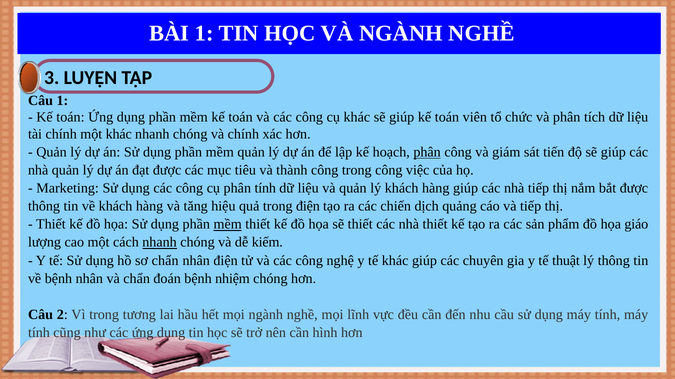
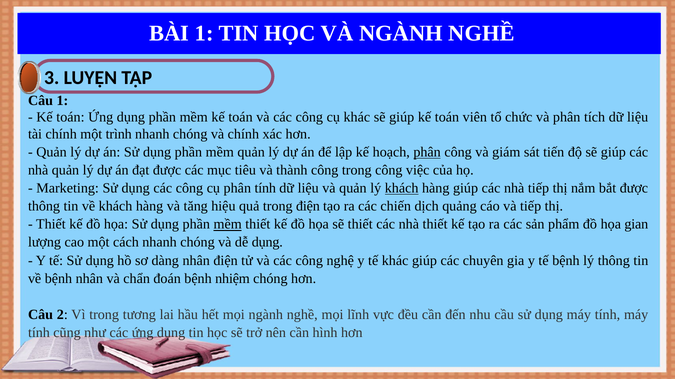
một khác: khác -> trình
khách at (402, 189) underline: none -> present
giáo: giáo -> gian
nhanh at (160, 243) underline: present -> none
dễ kiếm: kiếm -> dụng
sơ chẩn: chẩn -> dàng
tế thuật: thuật -> bệnh
